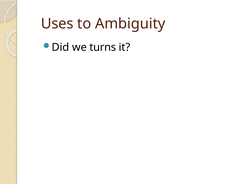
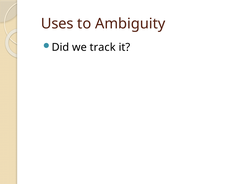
turns: turns -> track
